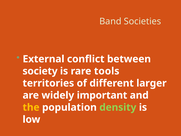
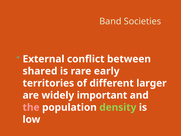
society: society -> shared
tools: tools -> early
the colour: yellow -> pink
